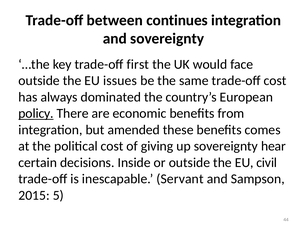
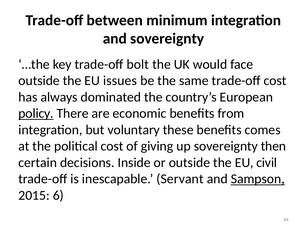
continues: continues -> minimum
first: first -> bolt
amended: amended -> voluntary
hear: hear -> then
Sampson underline: none -> present
5: 5 -> 6
